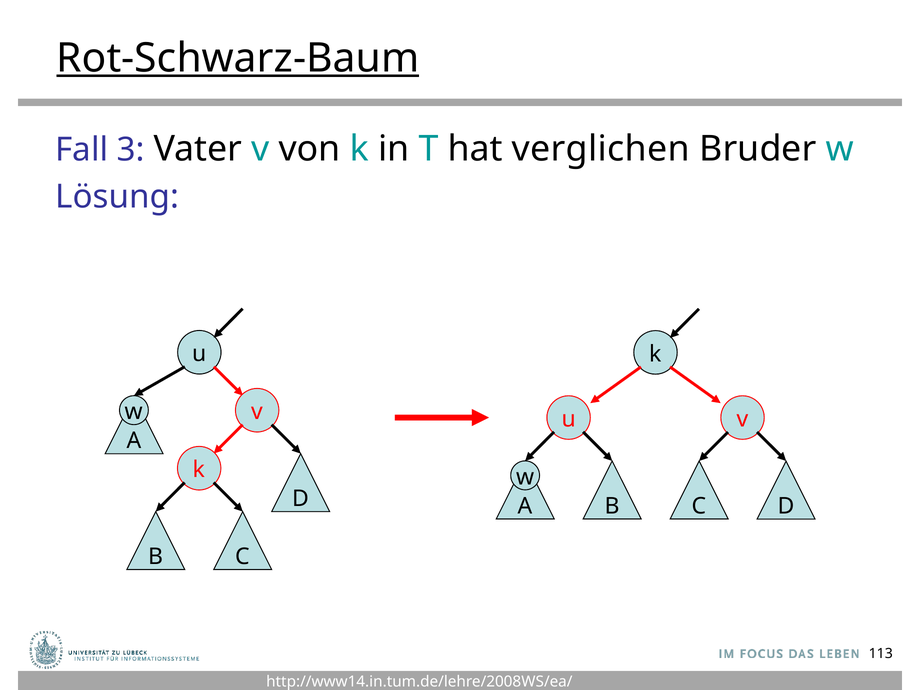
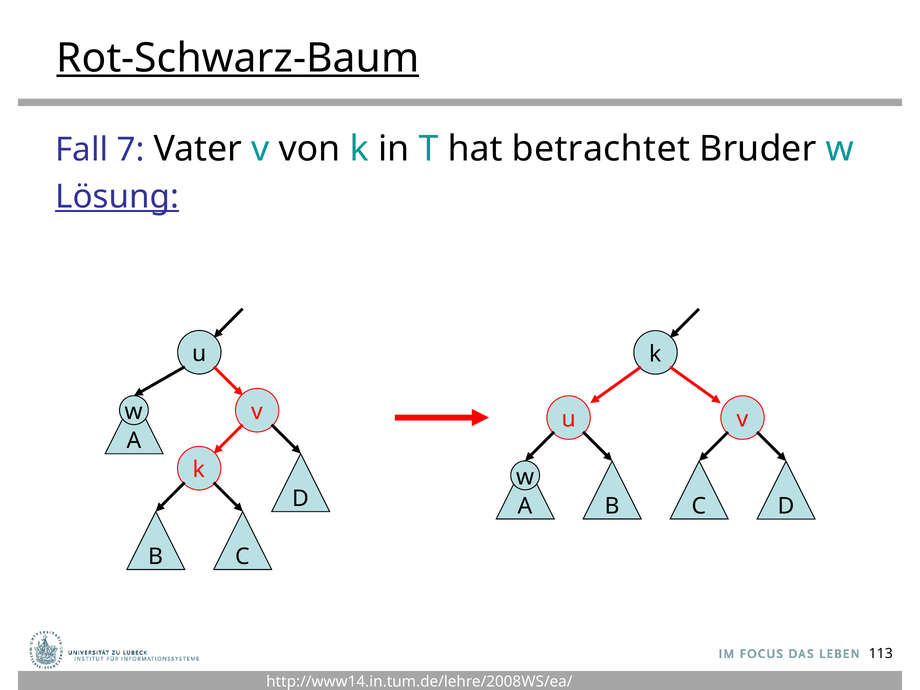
3: 3 -> 7
verglichen: verglichen -> betrachtet
Lösung underline: none -> present
